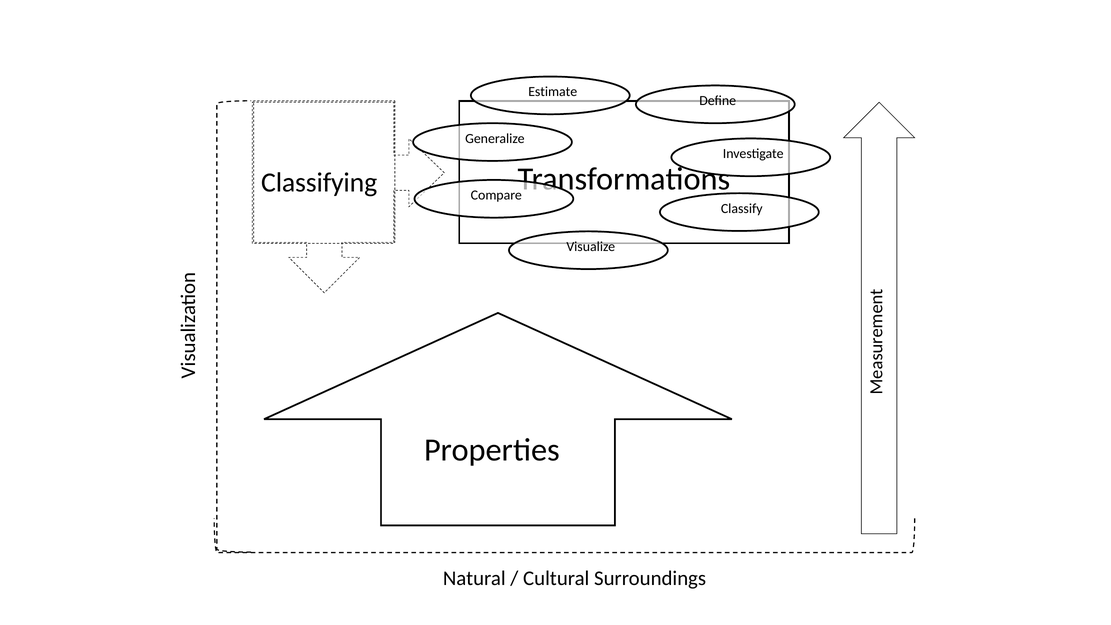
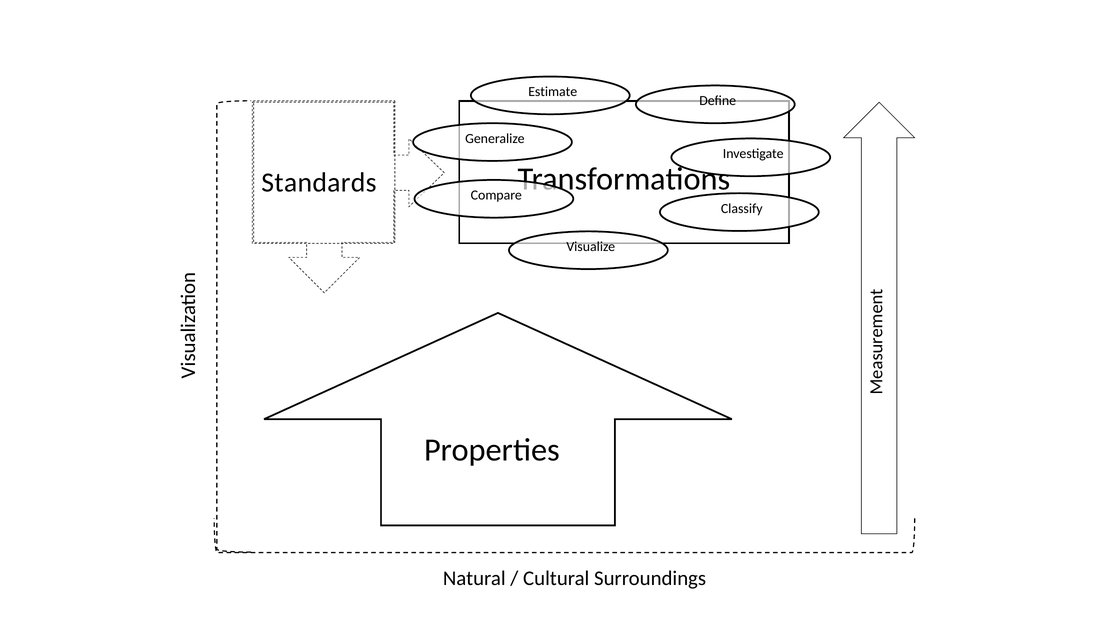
Classifying: Classifying -> Standards
